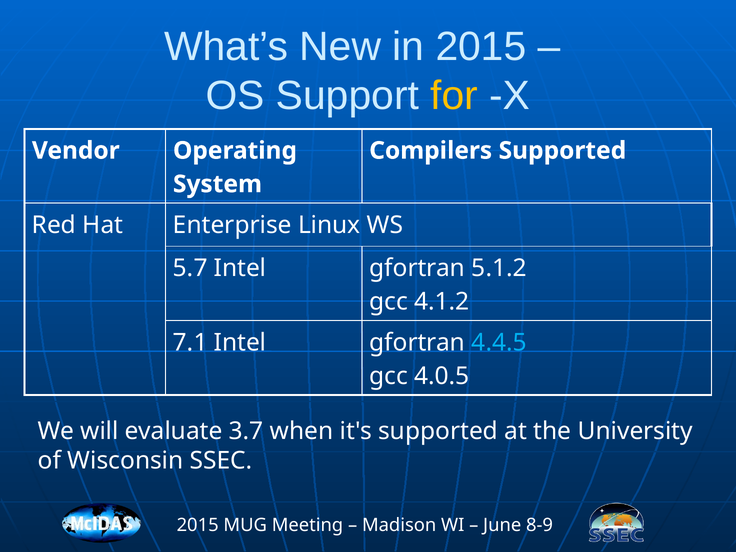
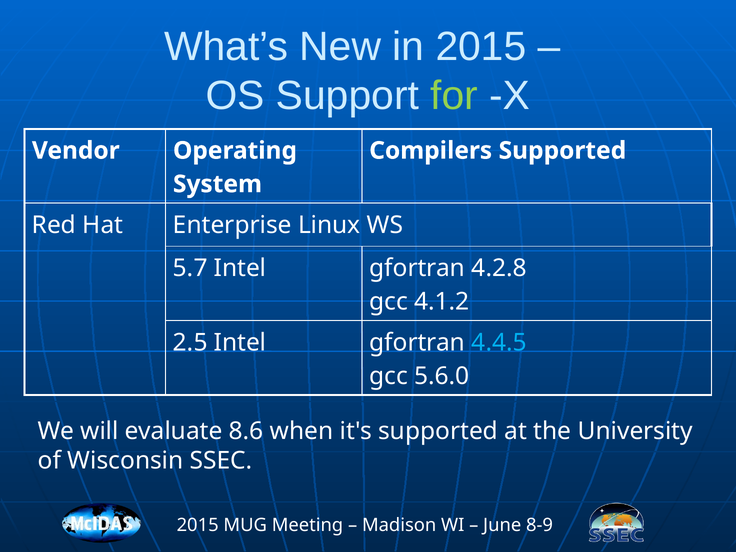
for colour: yellow -> light green
5.1.2: 5.1.2 -> 4.2.8
7.1: 7.1 -> 2.5
4.0.5: 4.0.5 -> 5.6.0
3.7: 3.7 -> 8.6
